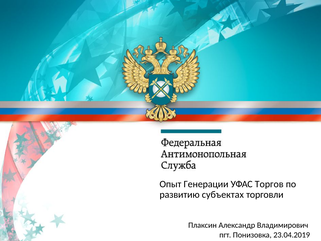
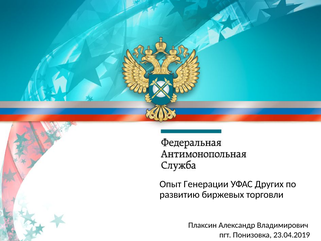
Торгов: Торгов -> Других
субъектах: субъектах -> биржевых
